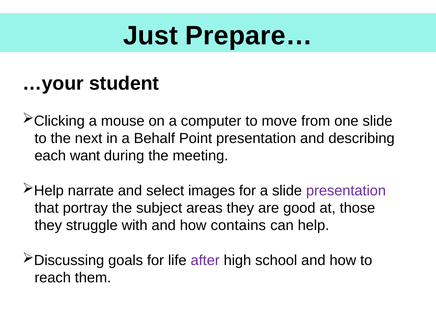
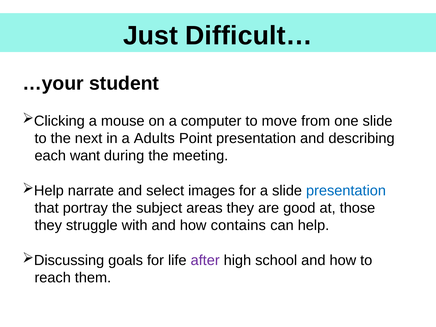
Prepare…: Prepare… -> Difficult…
Behalf: Behalf -> Adults
presentation at (346, 191) colour: purple -> blue
